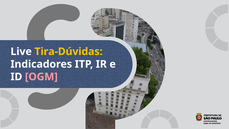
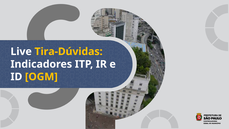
OGM colour: pink -> yellow
